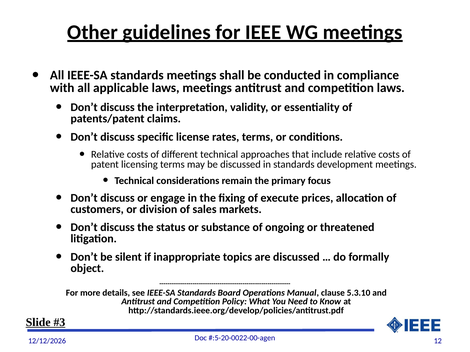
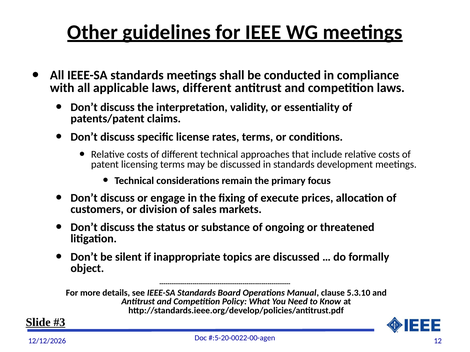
laws meetings: meetings -> different
